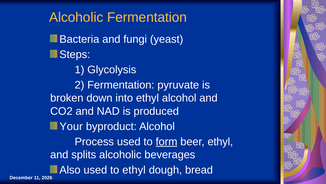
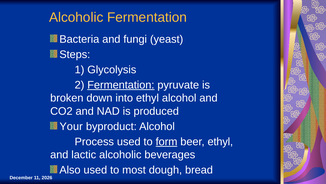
Fermentation at (121, 85) underline: none -> present
splits: splits -> lactic
to ethyl: ethyl -> most
